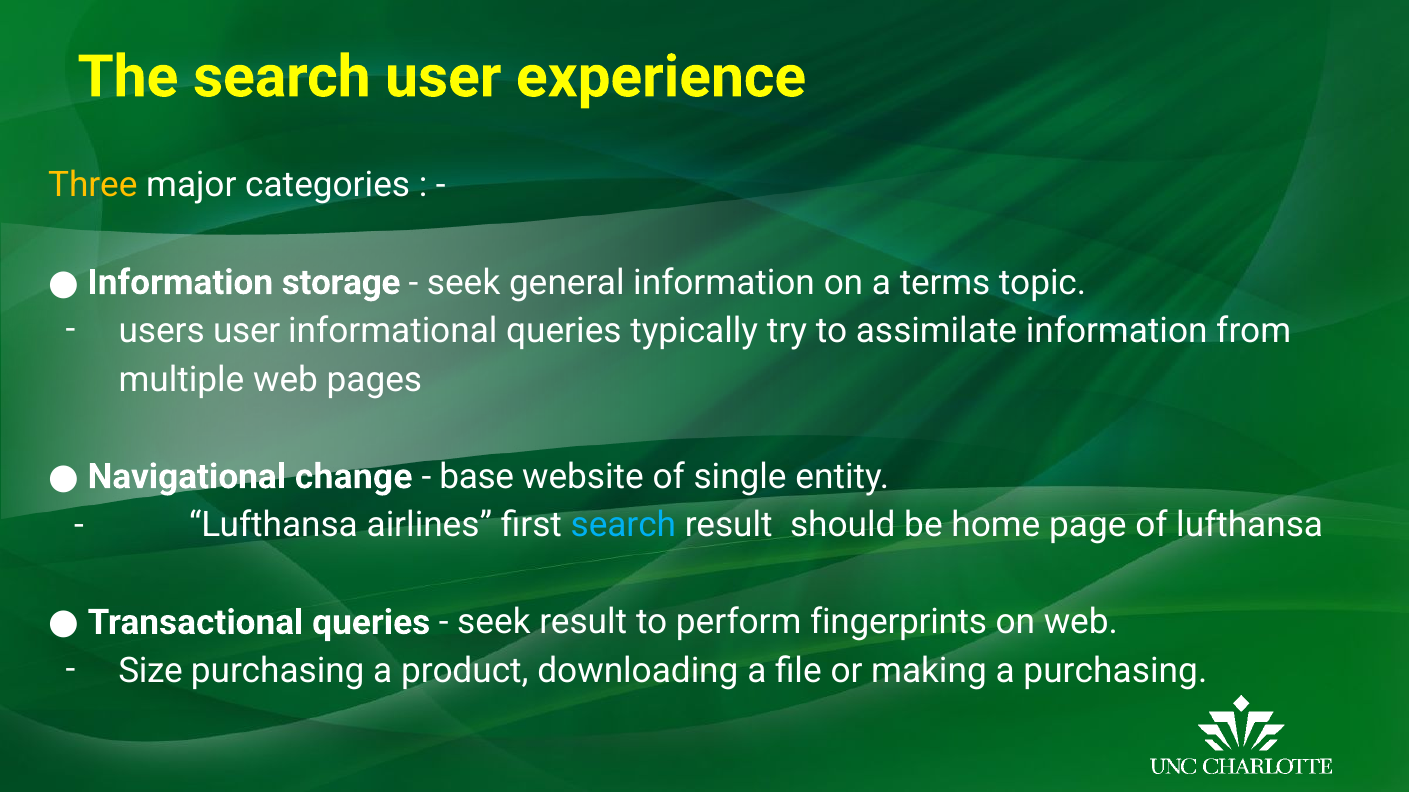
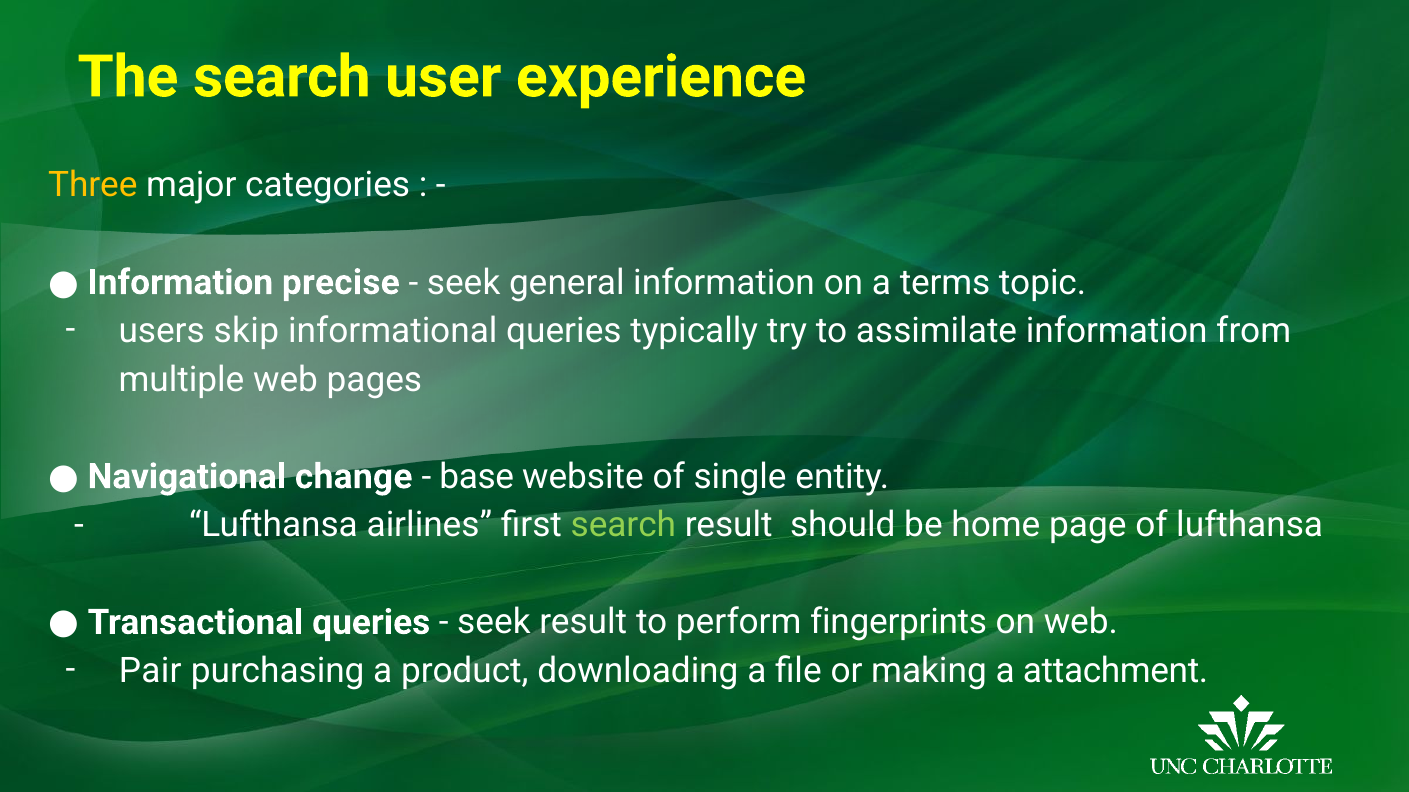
storage: storage -> precise
users user: user -> skip
search at (623, 526) colour: light blue -> light green
Size: Size -> Pair
a purchasing: purchasing -> attachment
